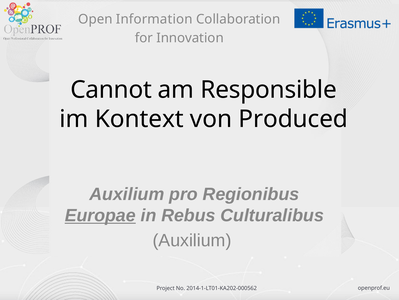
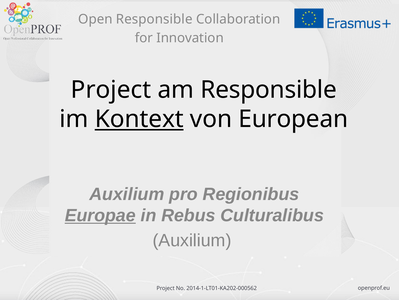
Open Information: Information -> Responsible
Cannot at (111, 90): Cannot -> Project
Kontext underline: none -> present
Produced: Produced -> European
